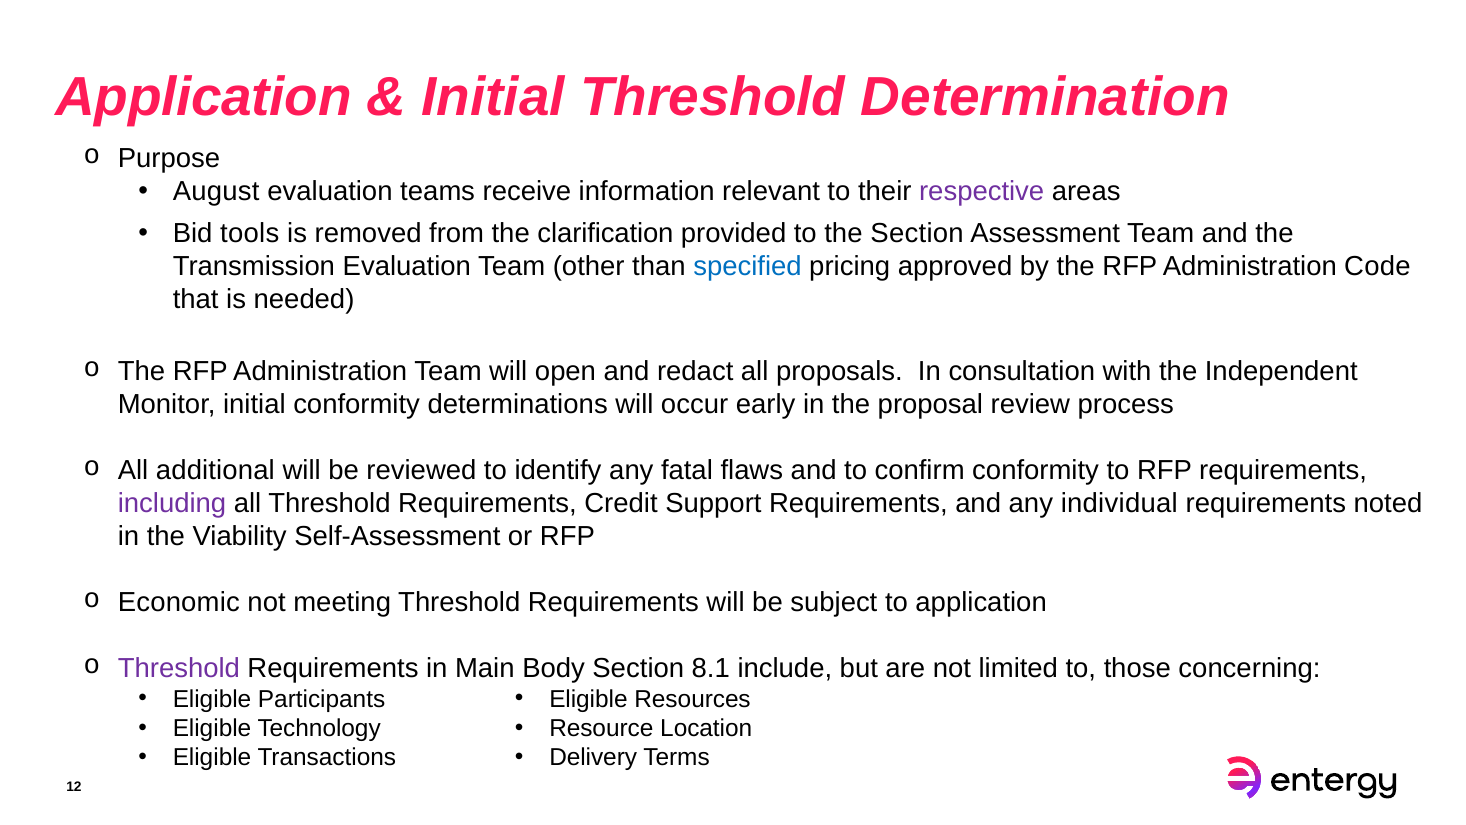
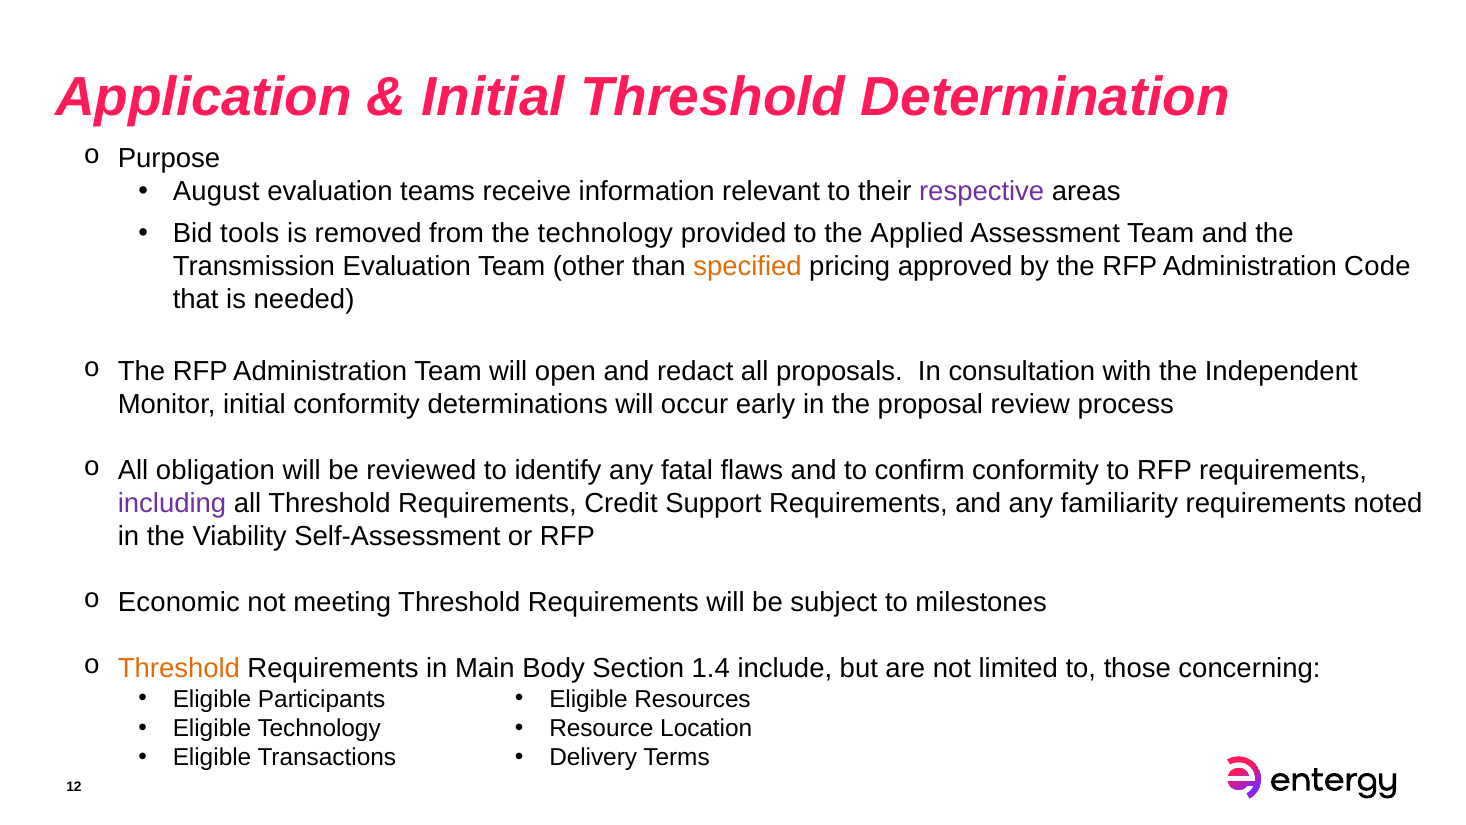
the clarification: clarification -> technology
the Section: Section -> Applied
specified colour: blue -> orange
additional: additional -> obligation
individual: individual -> familiarity
to application: application -> milestones
Threshold at (179, 668) colour: purple -> orange
8.1: 8.1 -> 1.4
